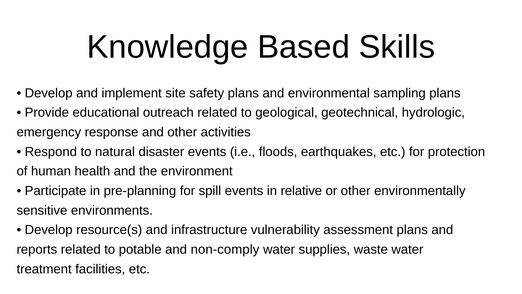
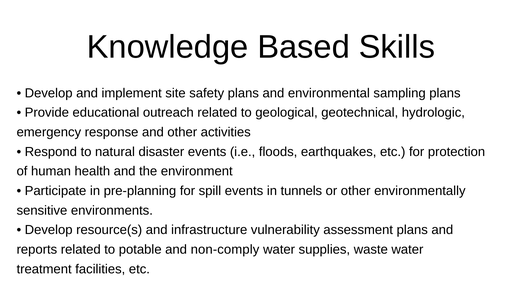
relative: relative -> tunnels
